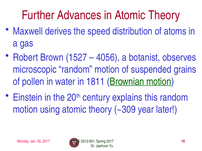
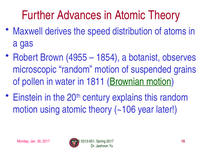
1527: 1527 -> 4955
4056: 4056 -> 1854
~309: ~309 -> ~106
